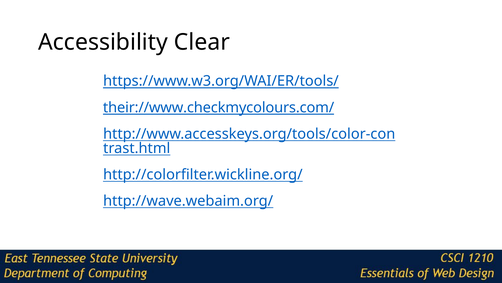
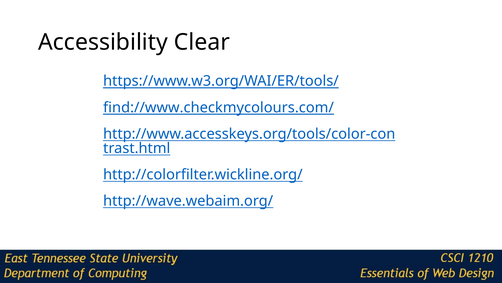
their://www.checkmycolours.com/: their://www.checkmycolours.com/ -> find://www.checkmycolours.com/
